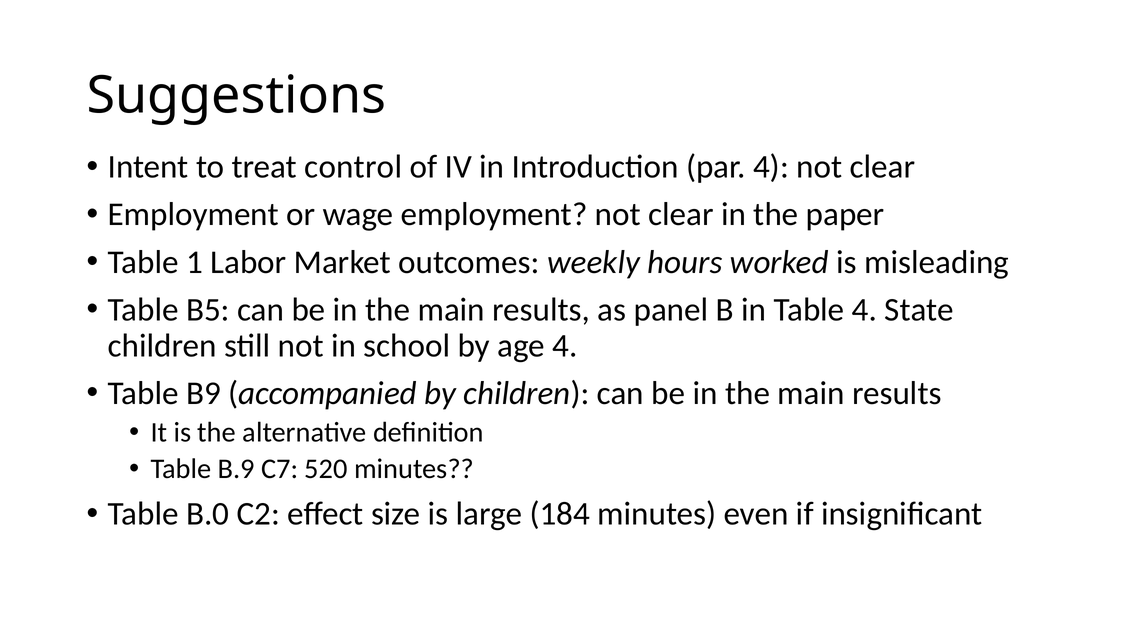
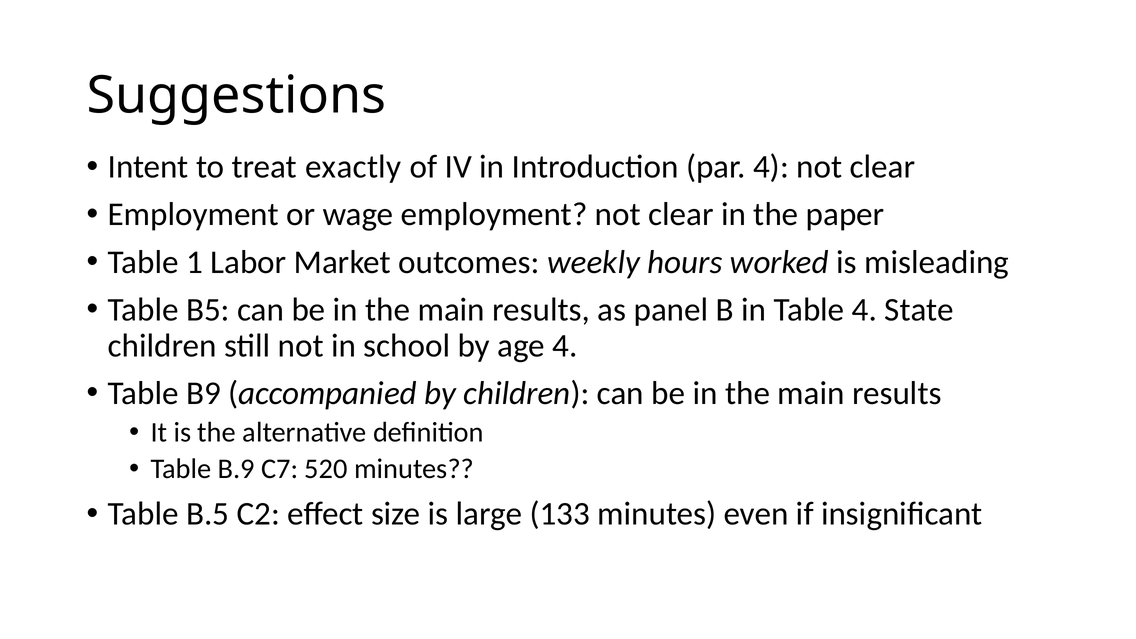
control: control -> exactly
B.0: B.0 -> B.5
184: 184 -> 133
